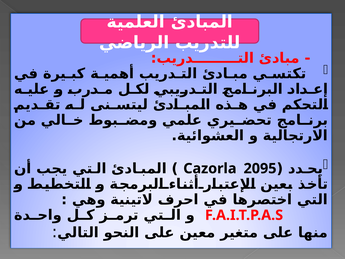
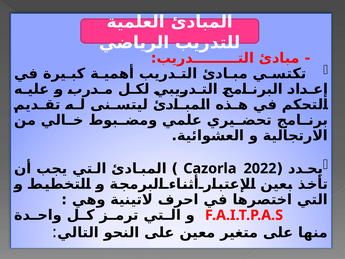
2095: 2095 -> 2022
